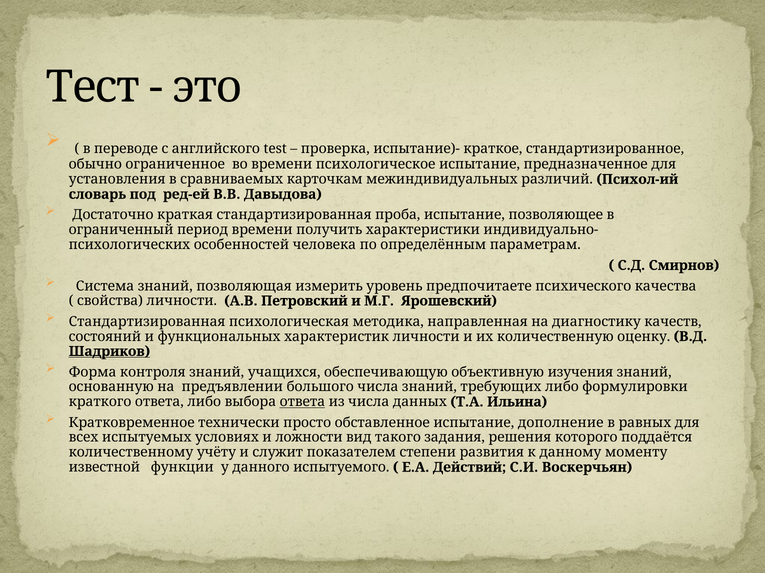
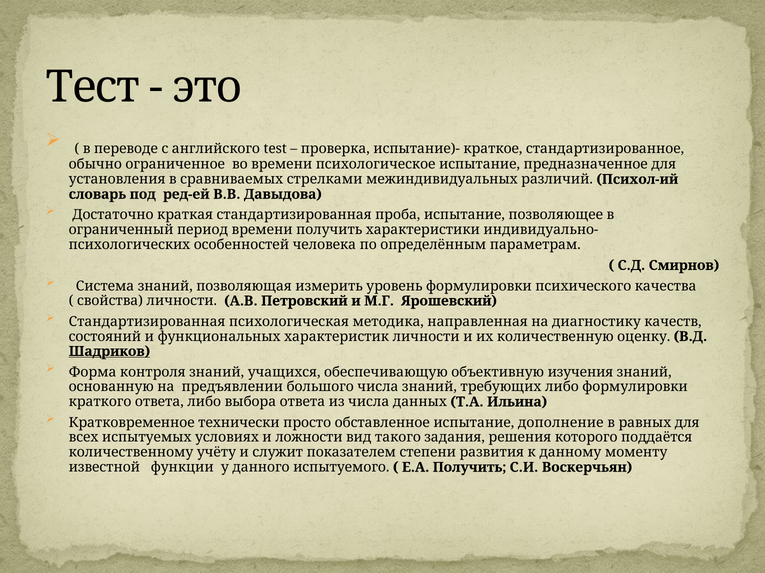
карточкам: карточкам -> стрелками
уровень предпочитаете: предпочитаете -> формулировки
ответа at (302, 402) underline: present -> none
Е.А Действий: Действий -> Получить
